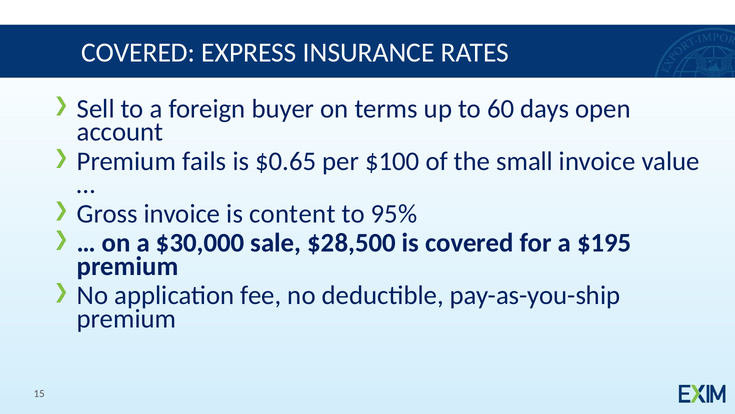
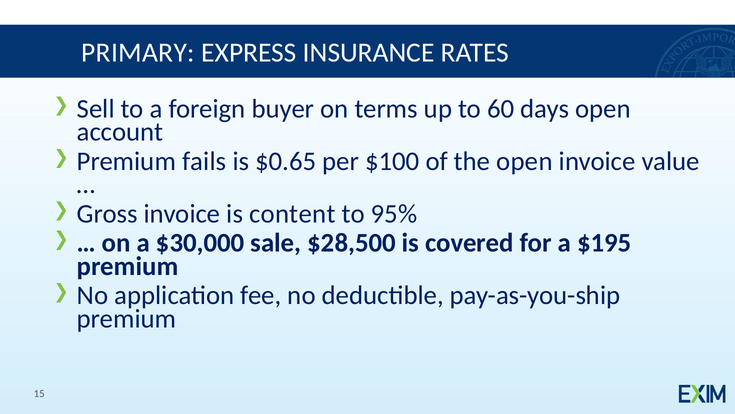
COVERED at (138, 52): COVERED -> PRIMARY
the small: small -> open
